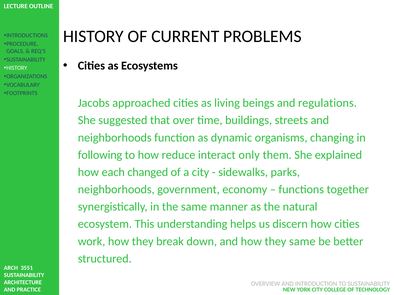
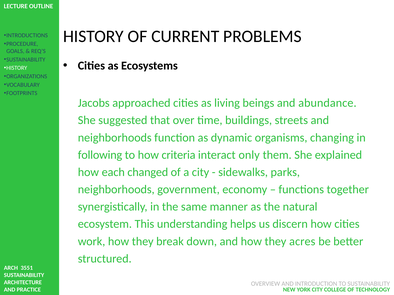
regulations: regulations -> abundance
reduce: reduce -> criteria
they same: same -> acres
